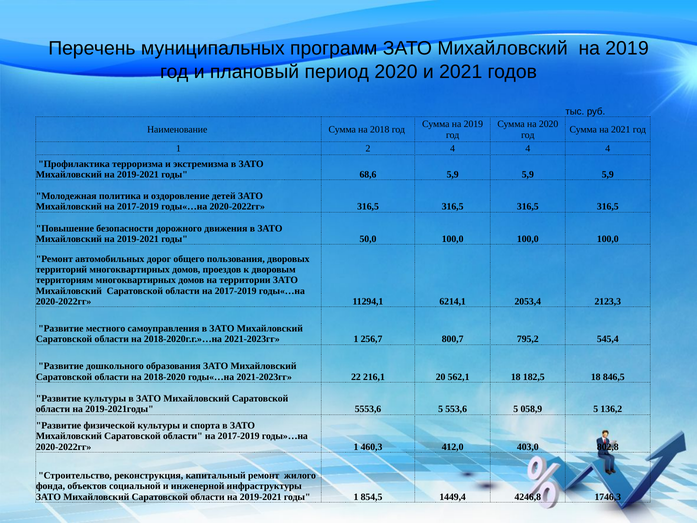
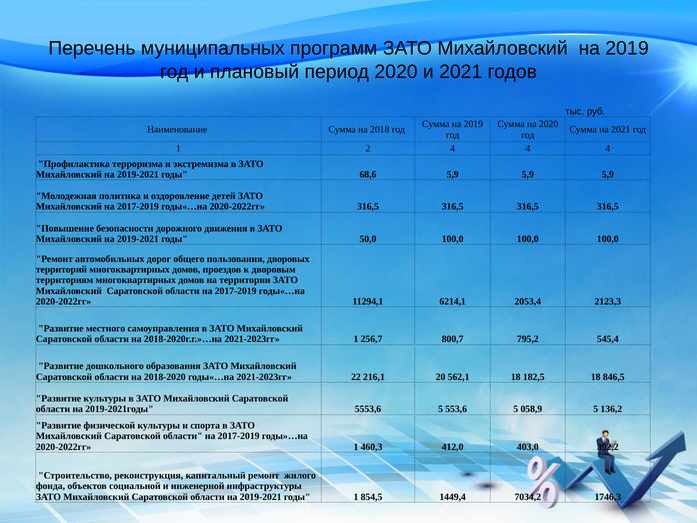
802,8: 802,8 -> 392,2
4246,8: 4246,8 -> 7034,2
